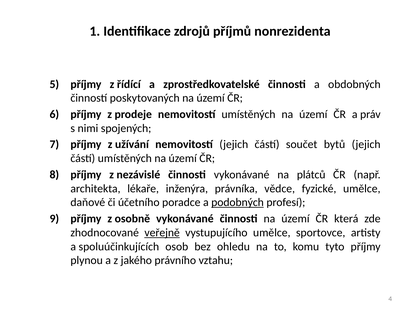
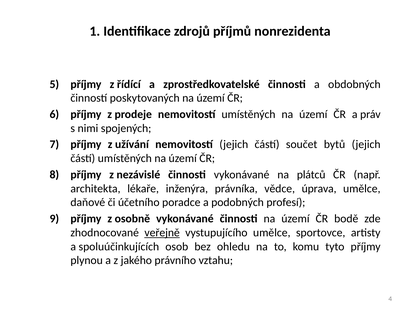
fyzické: fyzické -> úprava
podobných underline: present -> none
která: která -> bodě
